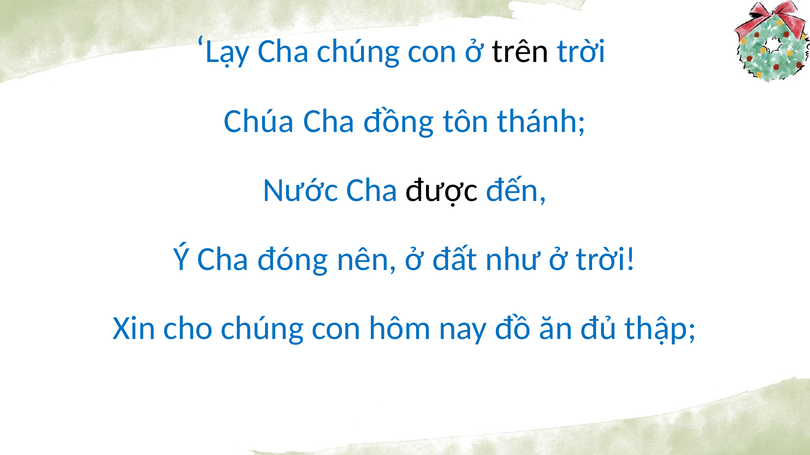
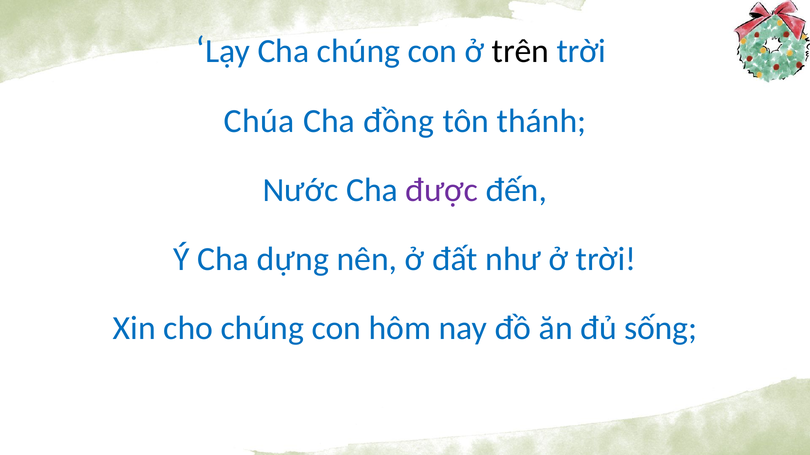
được colour: black -> purple
đóng: đóng -> dựng
thập: thập -> sống
